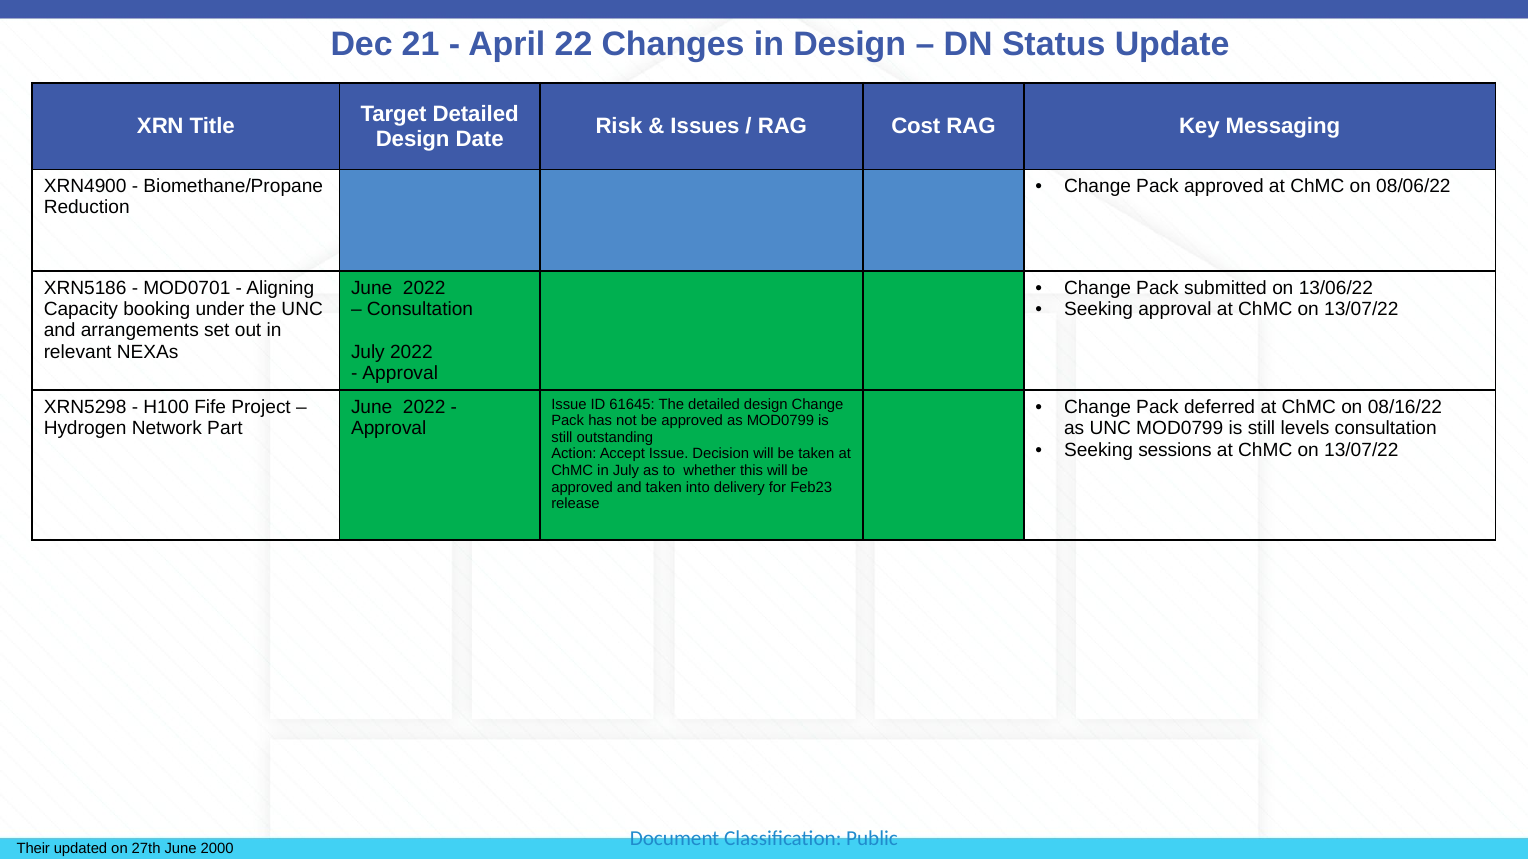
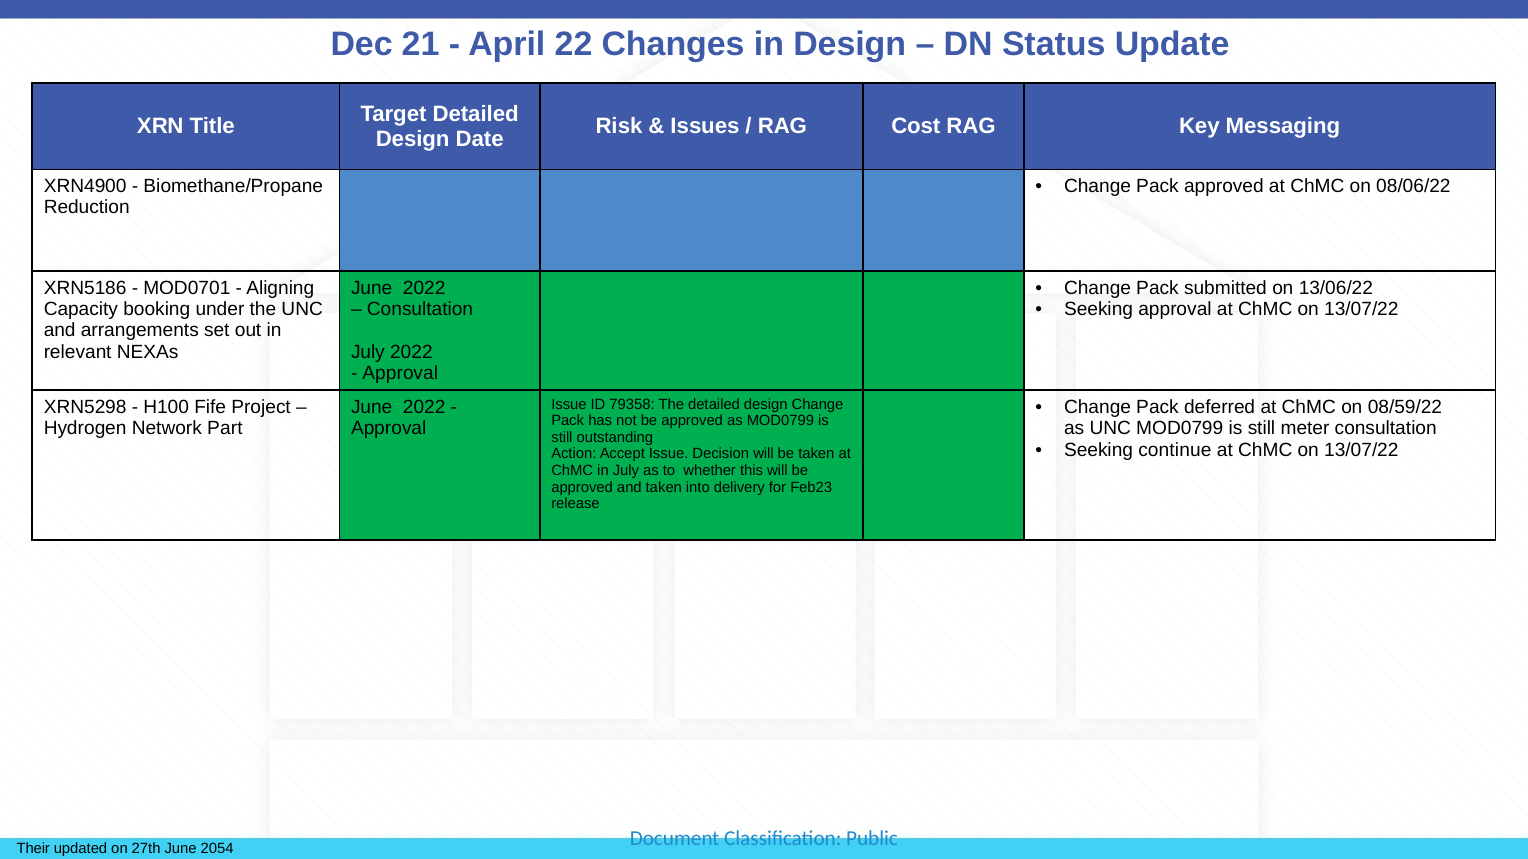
61645: 61645 -> 79358
08/16/22: 08/16/22 -> 08/59/22
levels: levels -> meter
sessions: sessions -> continue
2000: 2000 -> 2054
